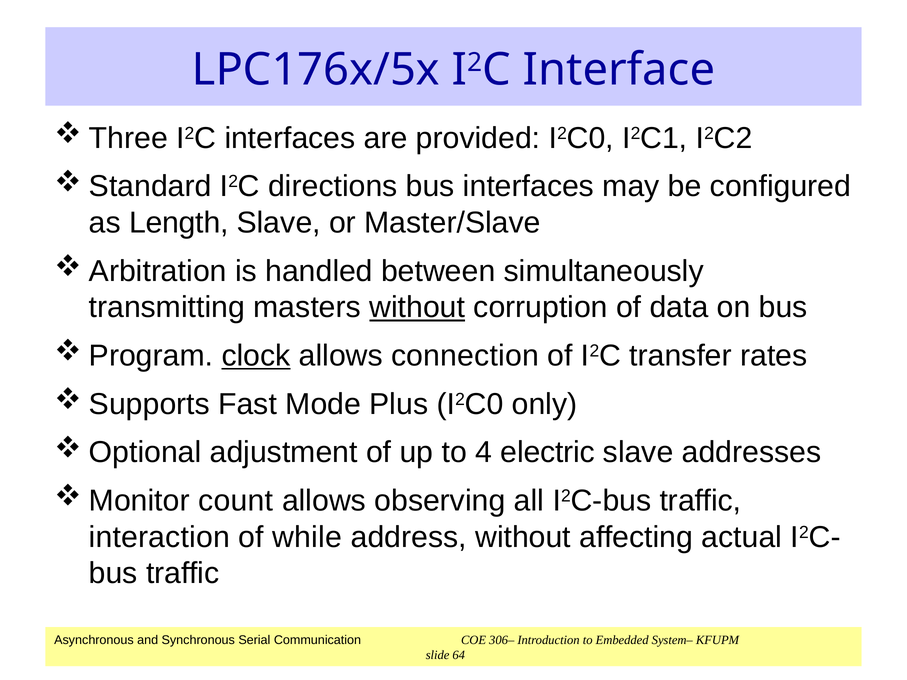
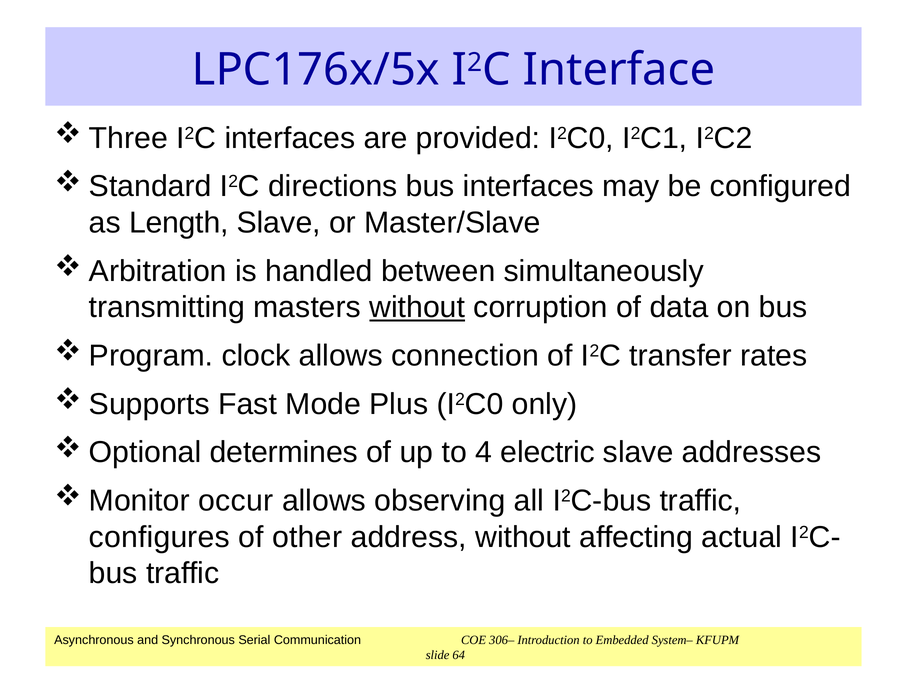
clock underline: present -> none
adjustment: adjustment -> determines
count: count -> occur
interaction: interaction -> configures
while: while -> other
